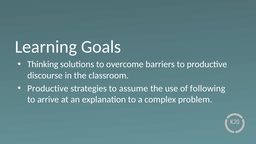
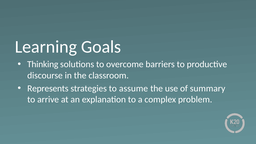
Productive at (48, 88): Productive -> Represents
following: following -> summary
